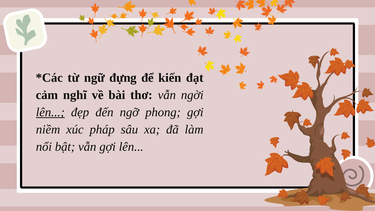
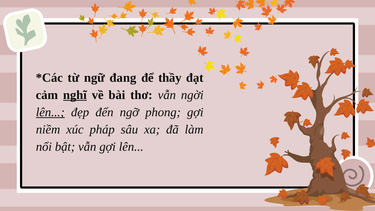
đựng: đựng -> đang
kiến: kiến -> thầy
nghĩ underline: none -> present
